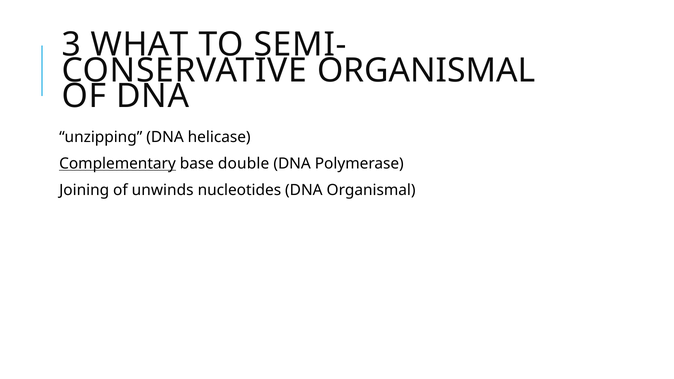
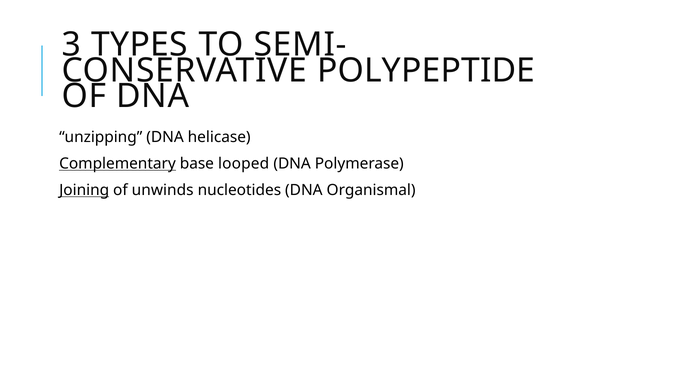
WHAT: WHAT -> TYPES
ORGANISMAL at (426, 70): ORGANISMAL -> POLYPEPTIDE
double: double -> looped
Joining underline: none -> present
